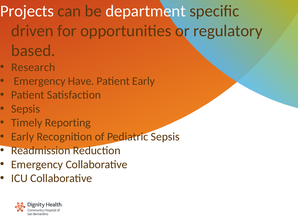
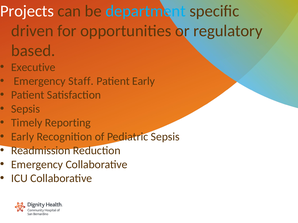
department colour: white -> light blue
Research: Research -> Executive
Have: Have -> Staff
